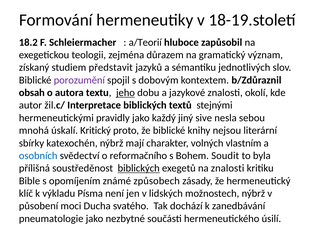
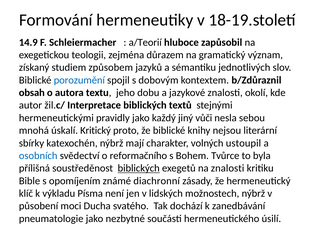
18.2: 18.2 -> 14.9
představit: představit -> způsobem
porozumění colour: purple -> blue
jeho underline: present -> none
sive: sive -> vůči
vlastním: vlastním -> ustoupil
Soudit: Soudit -> Tvůrce
způsobech: způsobech -> diachronní
